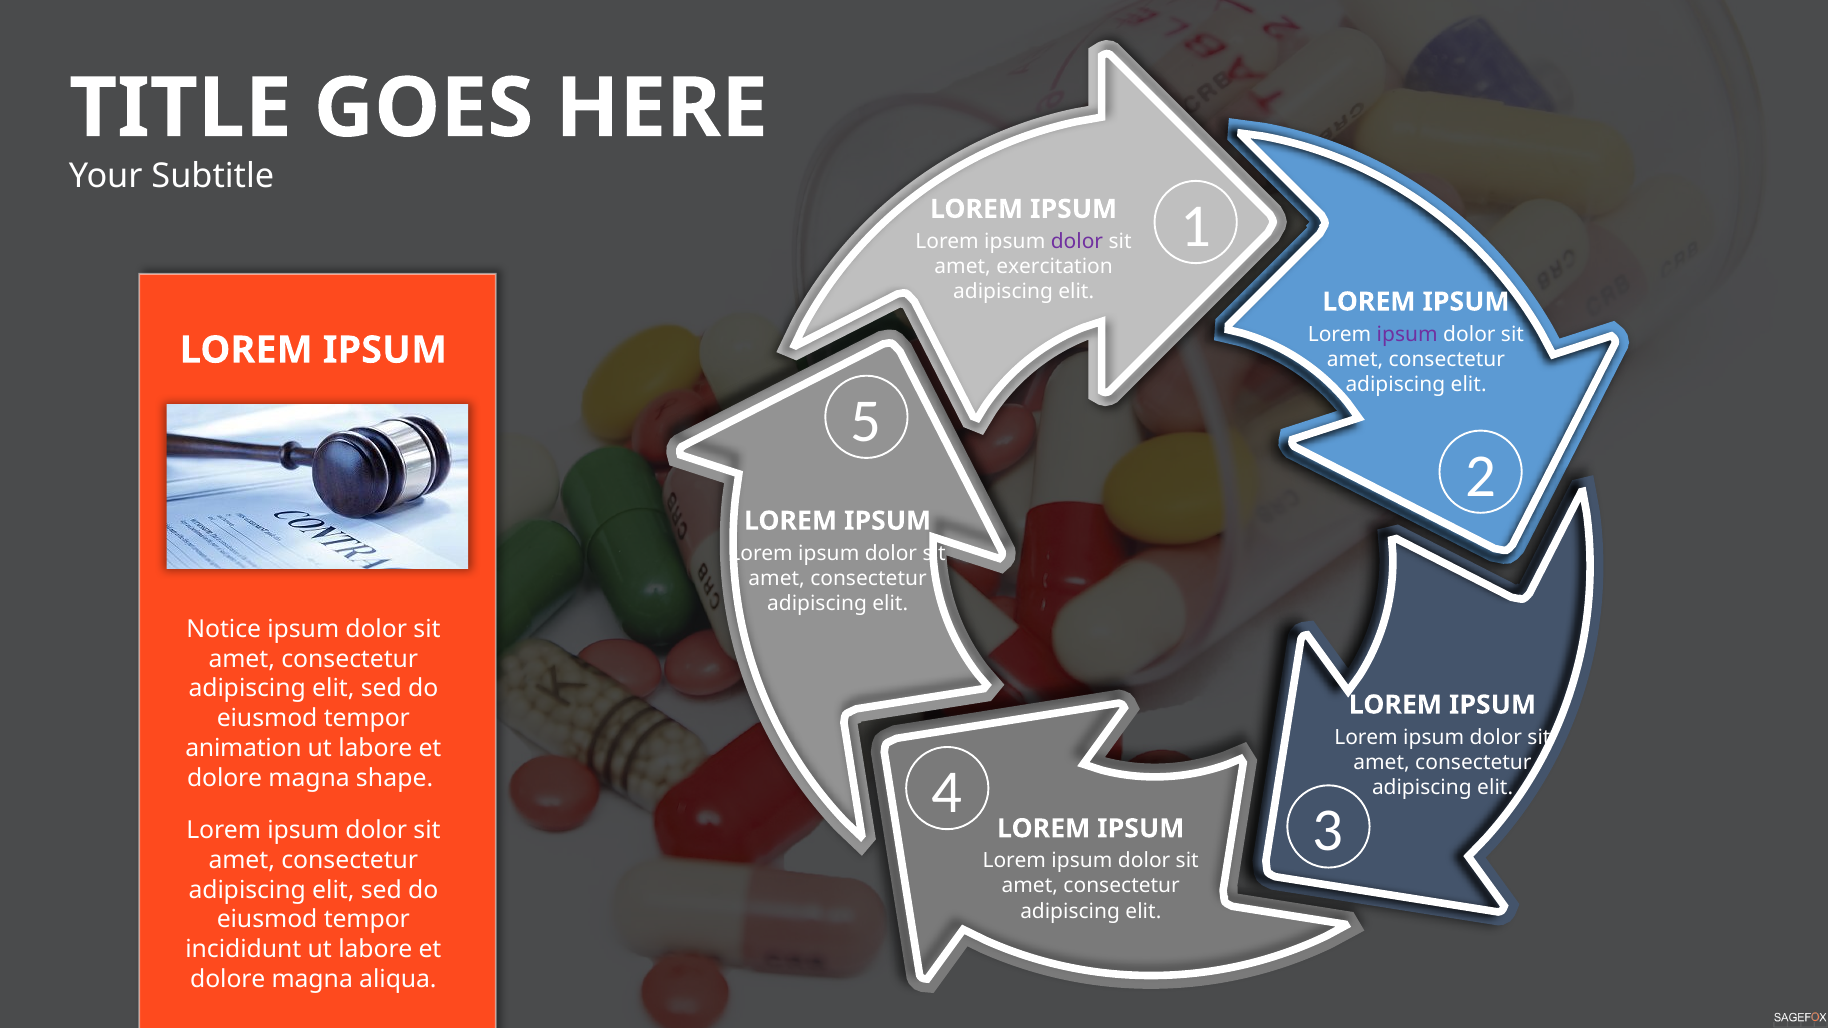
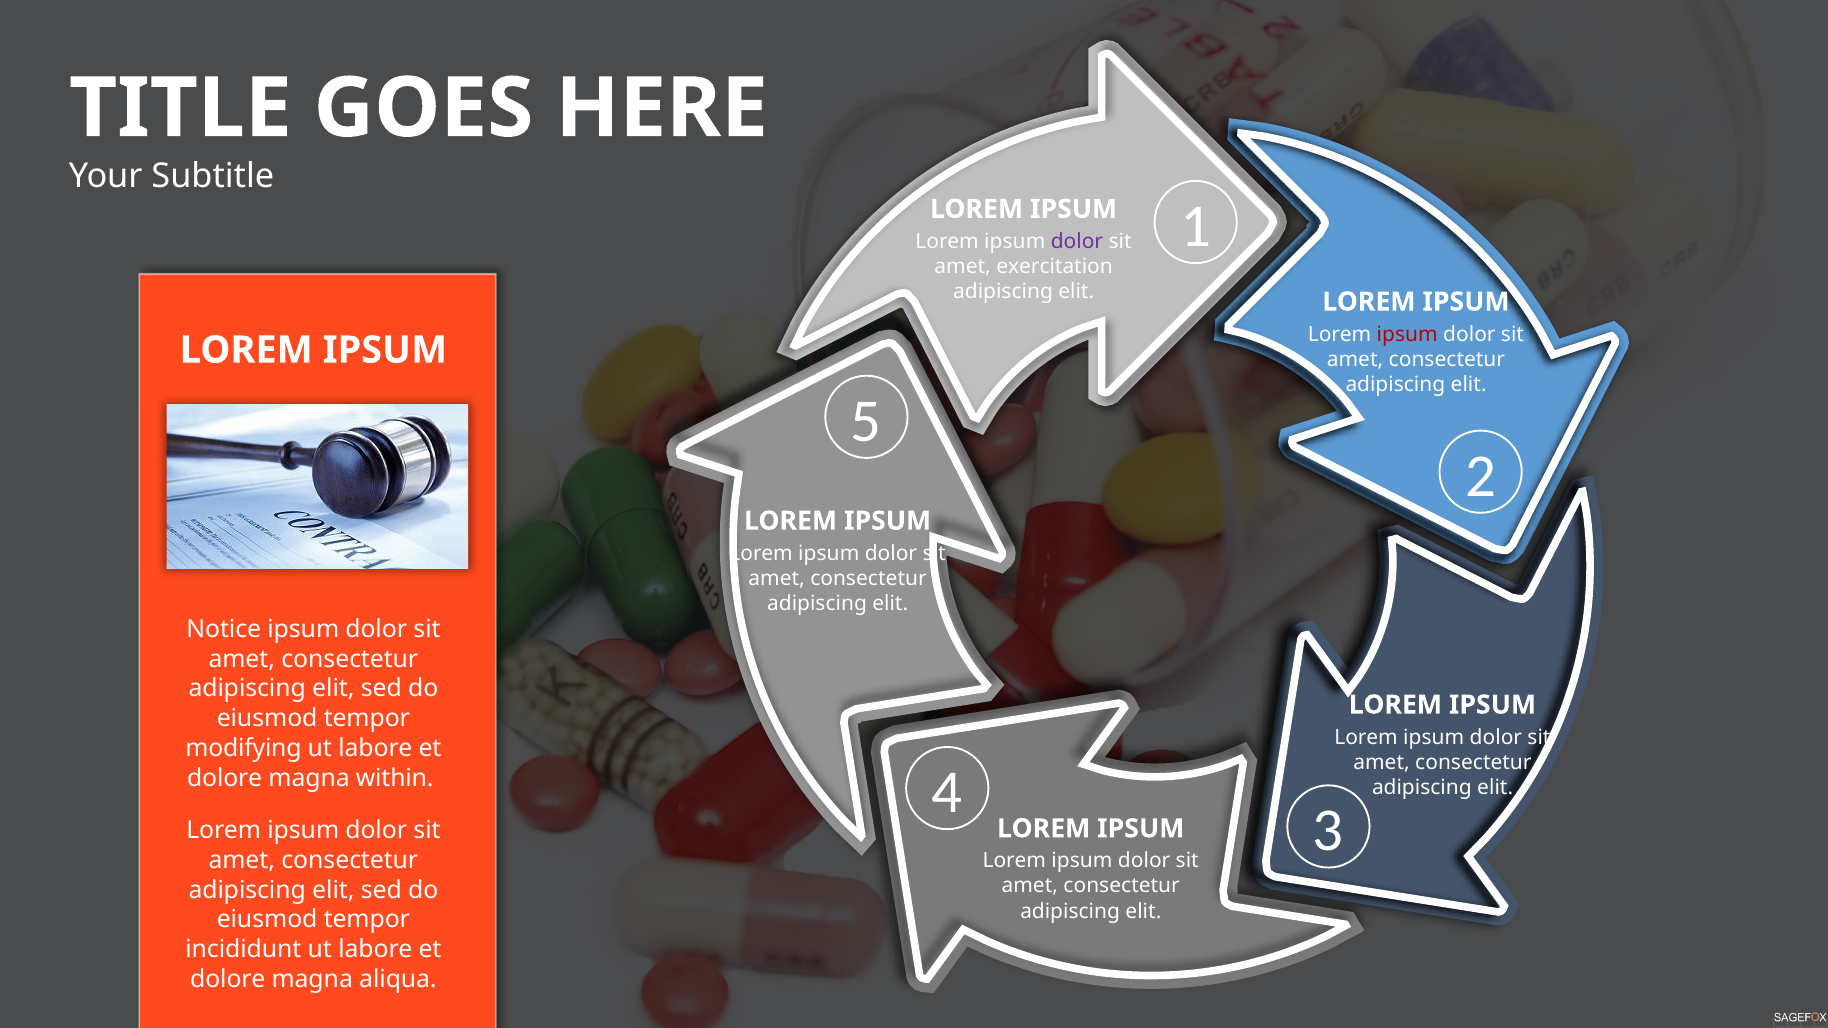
ipsum at (1407, 334) colour: purple -> red
animation: animation -> modifying
shape: shape -> within
